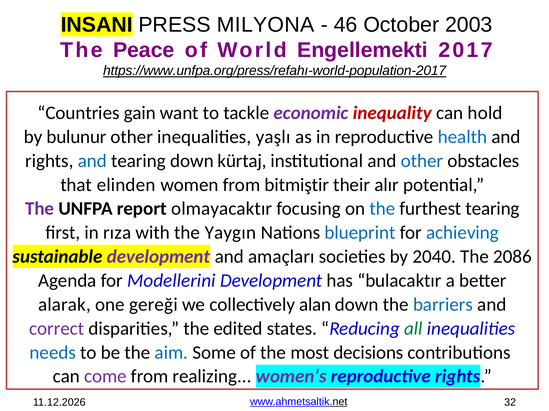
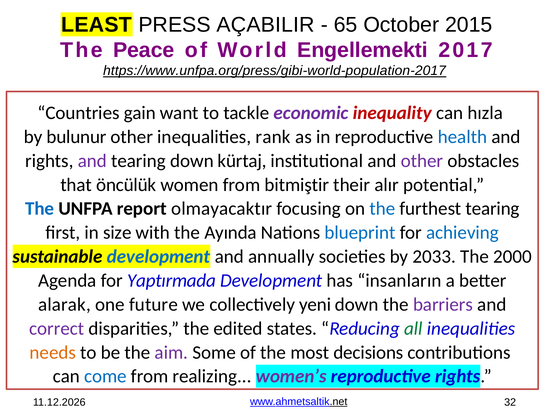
INSANI: INSANI -> LEAST
MILYONA: MILYONA -> AÇABILIR
46: 46 -> 65
2003: 2003 -> 2015
https://www.unfpa.org/press/refahı-world-population-2017: https://www.unfpa.org/press/refahı-world-population-2017 -> https://www.unfpa.org/press/gibi-world-population-2017
hold: hold -> hızla
yaşlı: yaşlı -> rank
and at (92, 161) colour: blue -> purple
other at (422, 161) colour: blue -> purple
elinden: elinden -> öncülük
The at (40, 209) colour: purple -> blue
rıza: rıza -> size
Yaygın: Yaygın -> Ayında
development at (159, 257) colour: purple -> blue
amaçları: amaçları -> annually
2040: 2040 -> 2033
2086: 2086 -> 2000
Modellerini: Modellerini -> Yaptırmada
bulacaktır: bulacaktır -> insanların
gereği: gereği -> future
alan: alan -> yeni
barriers colour: blue -> purple
needs colour: blue -> orange
aim colour: blue -> purple
come colour: purple -> blue
